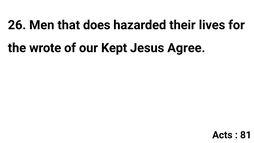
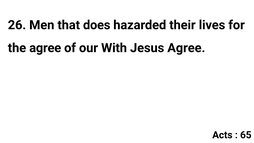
the wrote: wrote -> agree
Kept: Kept -> With
81: 81 -> 65
